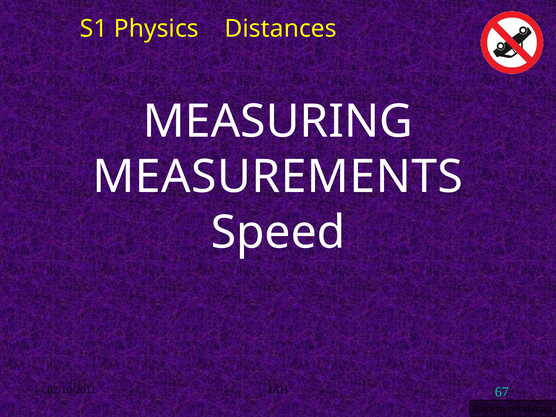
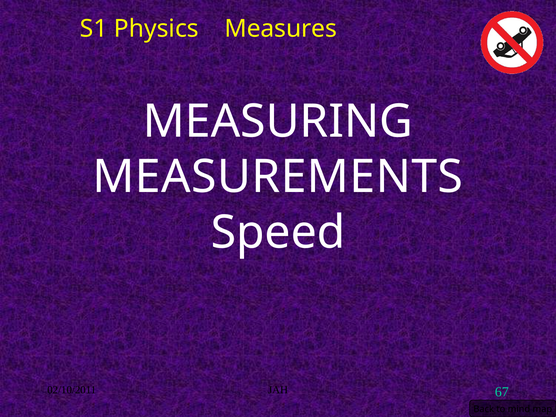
Distances: Distances -> Measures
